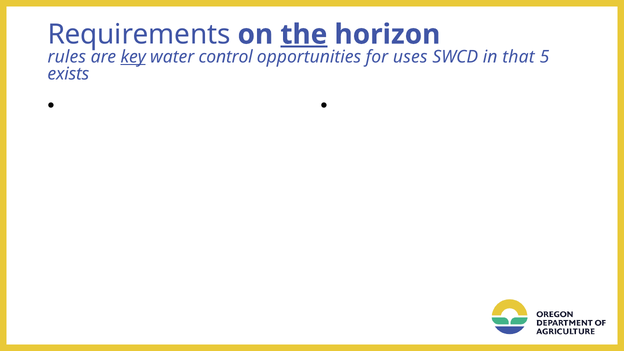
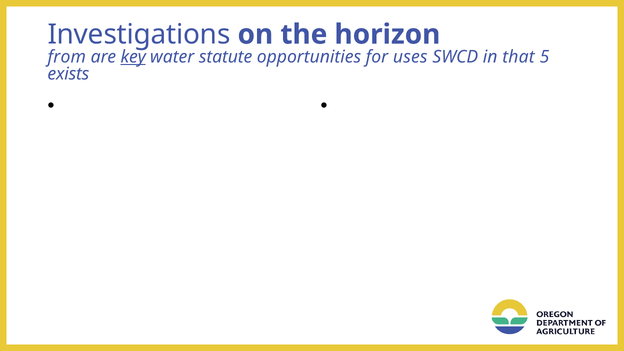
Requirements: Requirements -> Investigations
the underline: present -> none
rules: rules -> from
control: control -> statute
